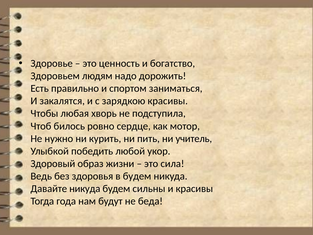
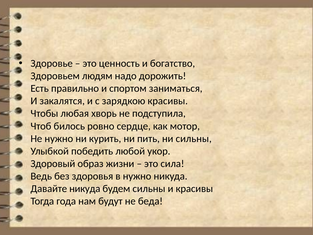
ни учитель: учитель -> сильны
в будем: будем -> нужно
